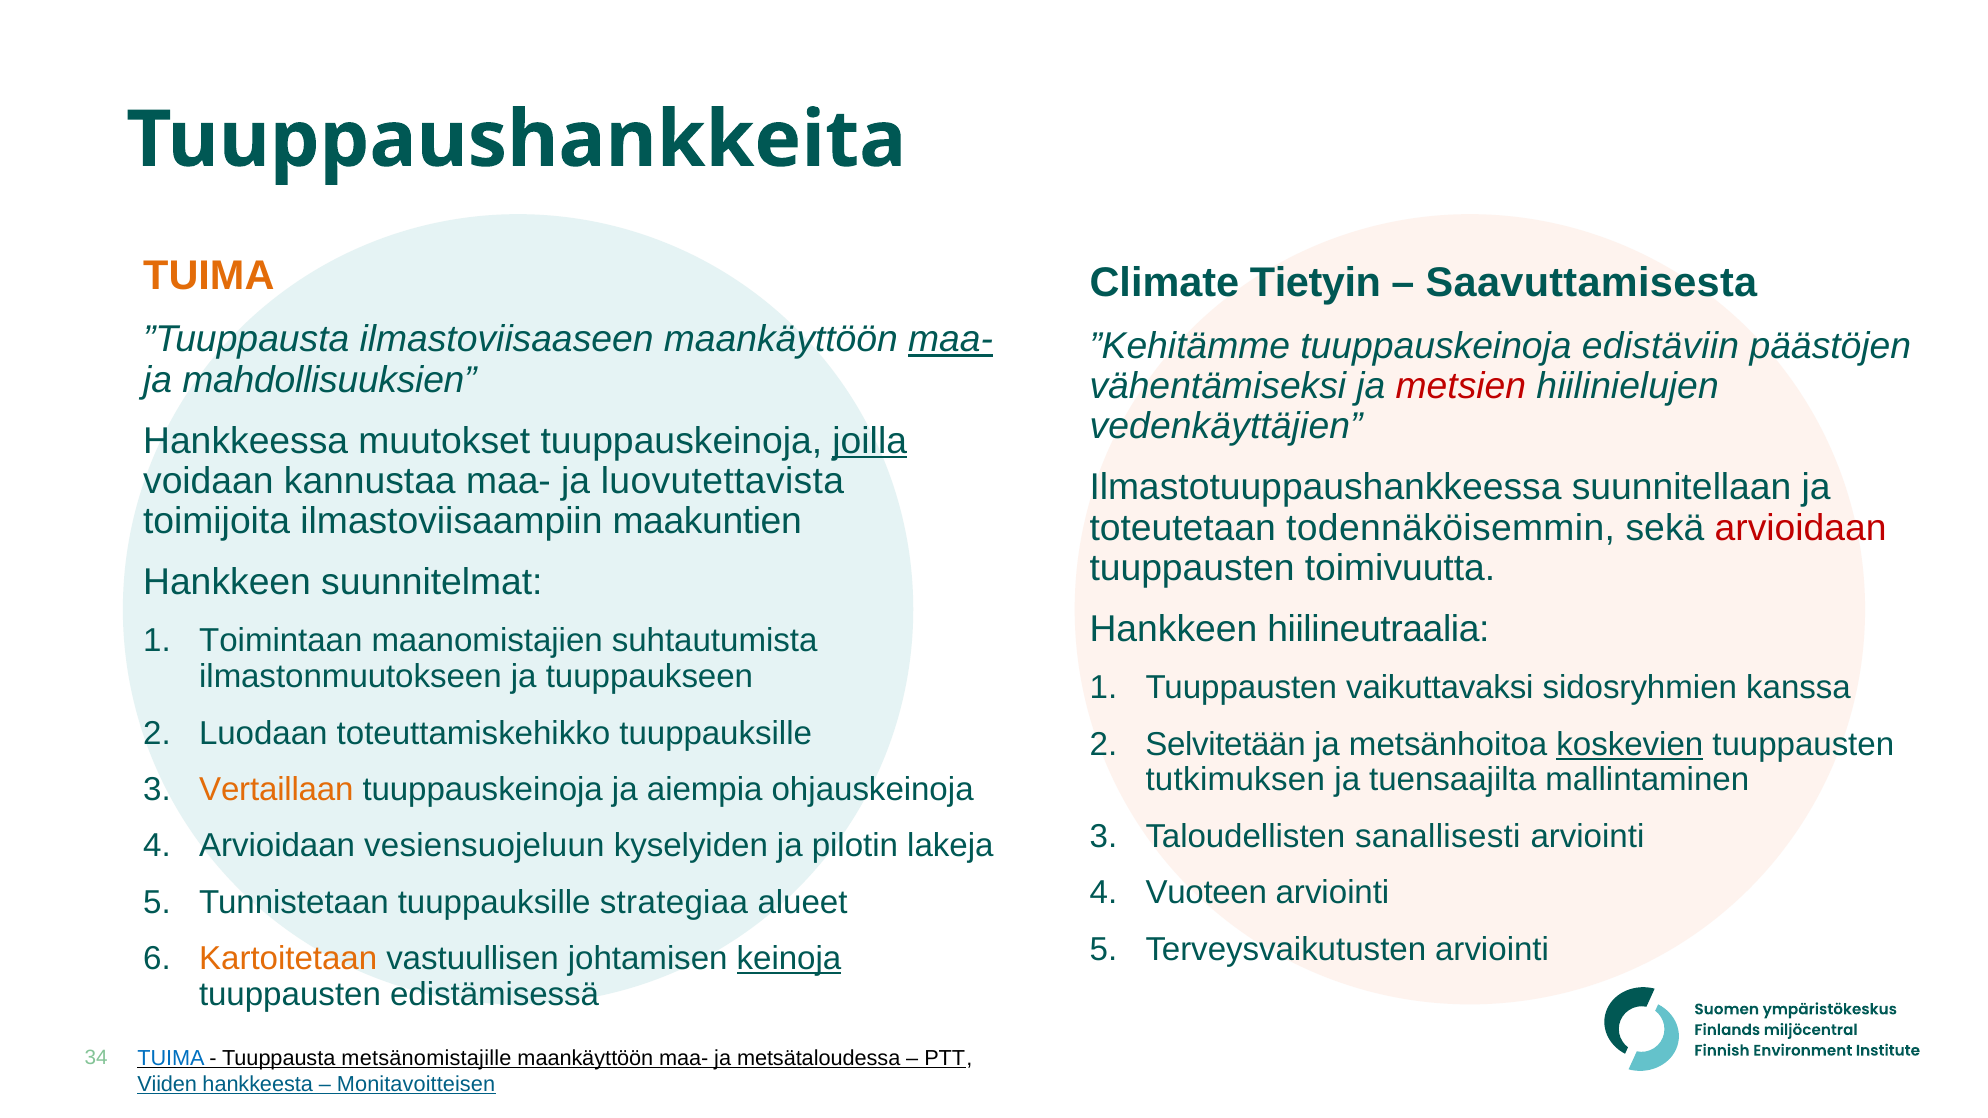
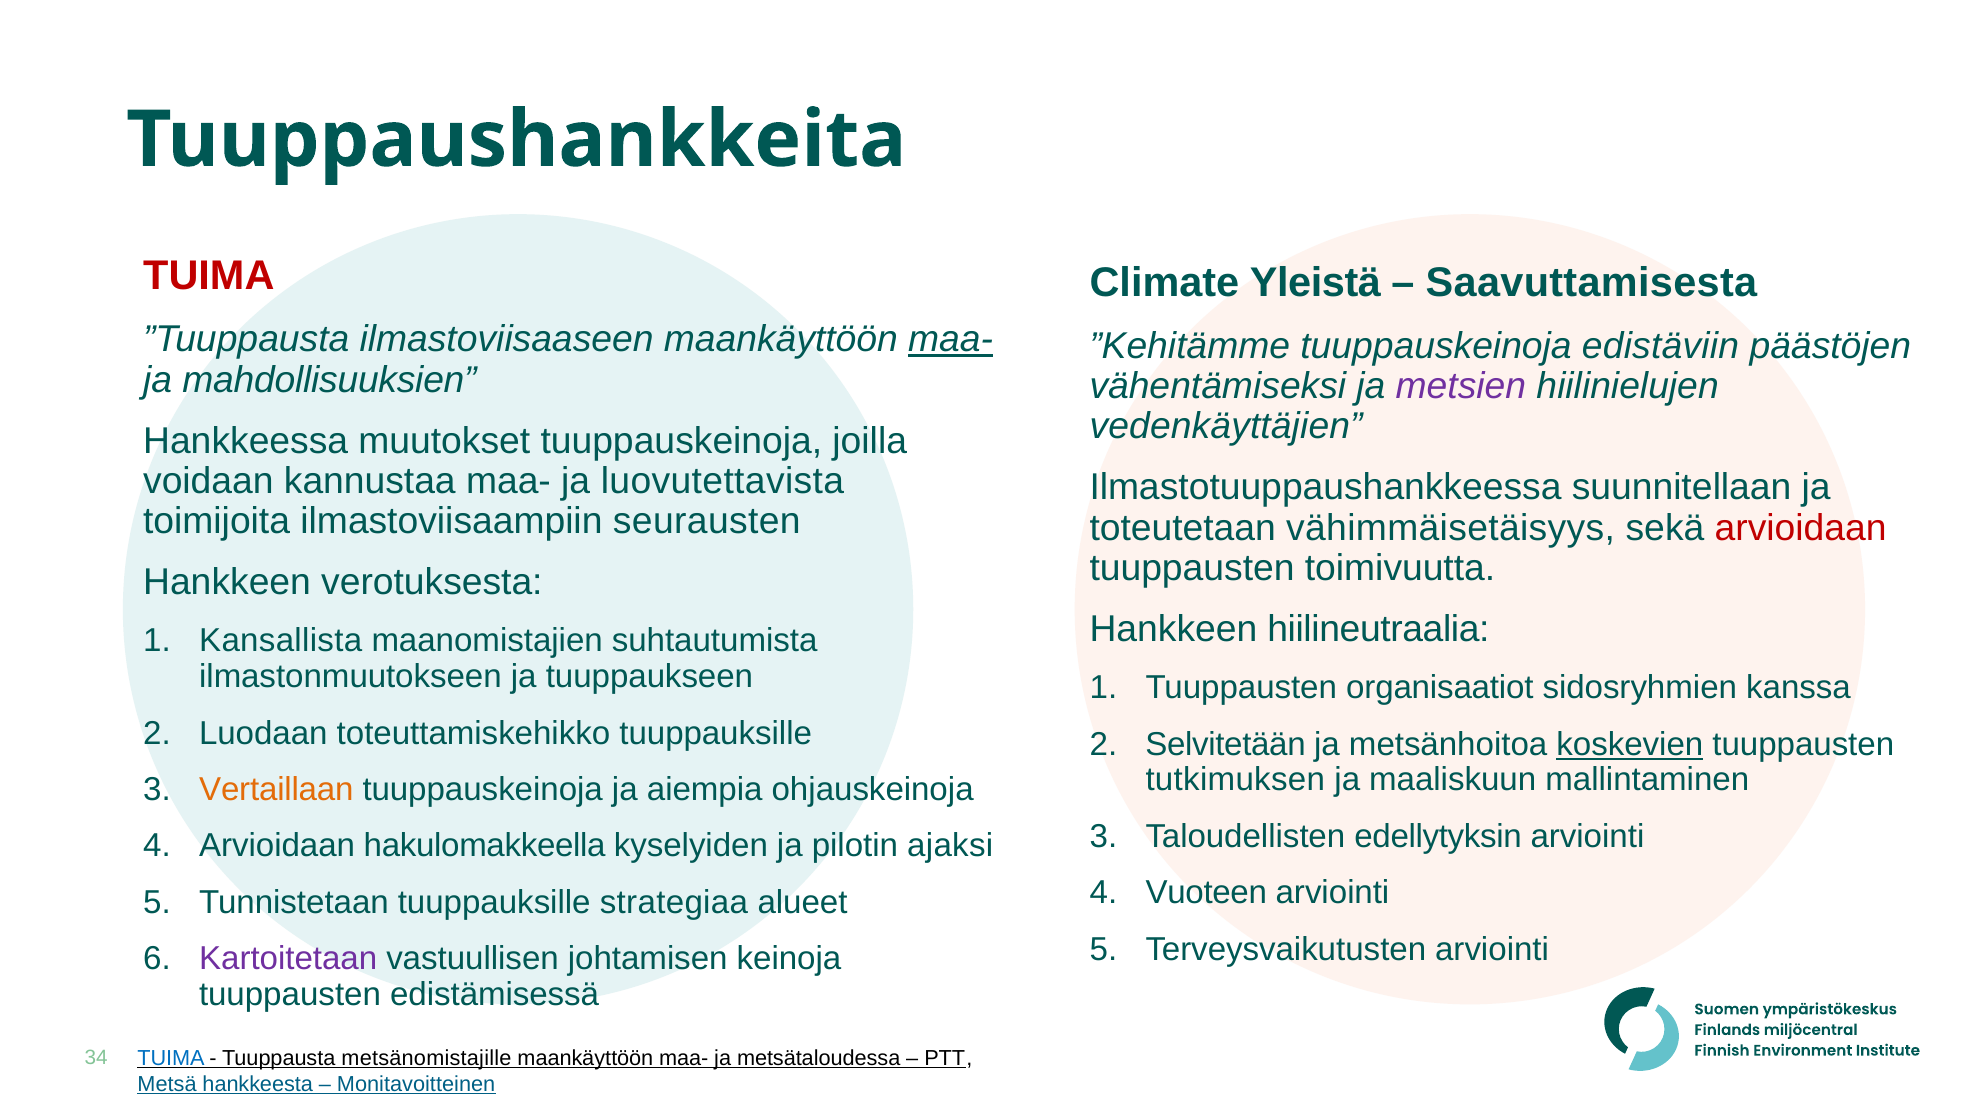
TUIMA at (209, 276) colour: orange -> red
Tietyin: Tietyin -> Yleistä
metsien colour: red -> purple
joilla underline: present -> none
maakuntien: maakuntien -> seurausten
todennäköisemmin: todennäköisemmin -> vähimmäisetäisyys
suunnitelmat: suunnitelmat -> verotuksesta
Toimintaan: Toimintaan -> Kansallista
vaikuttavaksi: vaikuttavaksi -> organisaatiot
tuensaajilta: tuensaajilta -> maaliskuun
sanallisesti: sanallisesti -> edellytyksin
vesiensuojeluun: vesiensuojeluun -> hakulomakkeella
lakeja: lakeja -> ajaksi
Kartoitetaan colour: orange -> purple
keinoja underline: present -> none
Viiden: Viiden -> Metsä
Monitavoitteisen: Monitavoitteisen -> Monitavoitteinen
